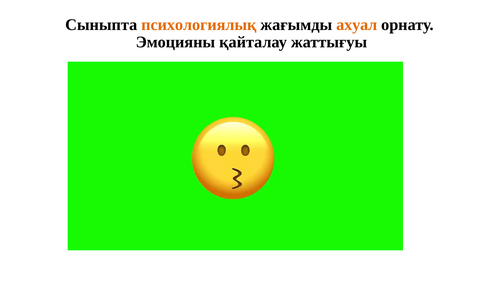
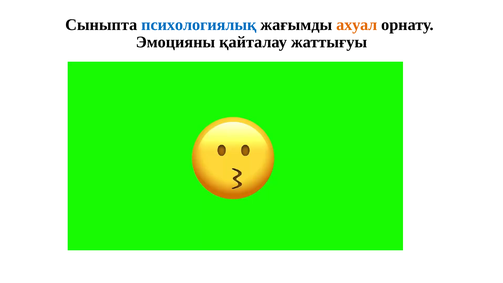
психологиялық colour: orange -> blue
